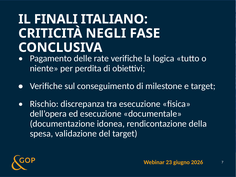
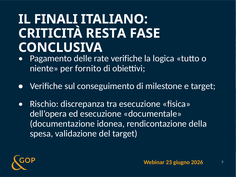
NEGLI: NEGLI -> RESTA
perdita: perdita -> fornito
